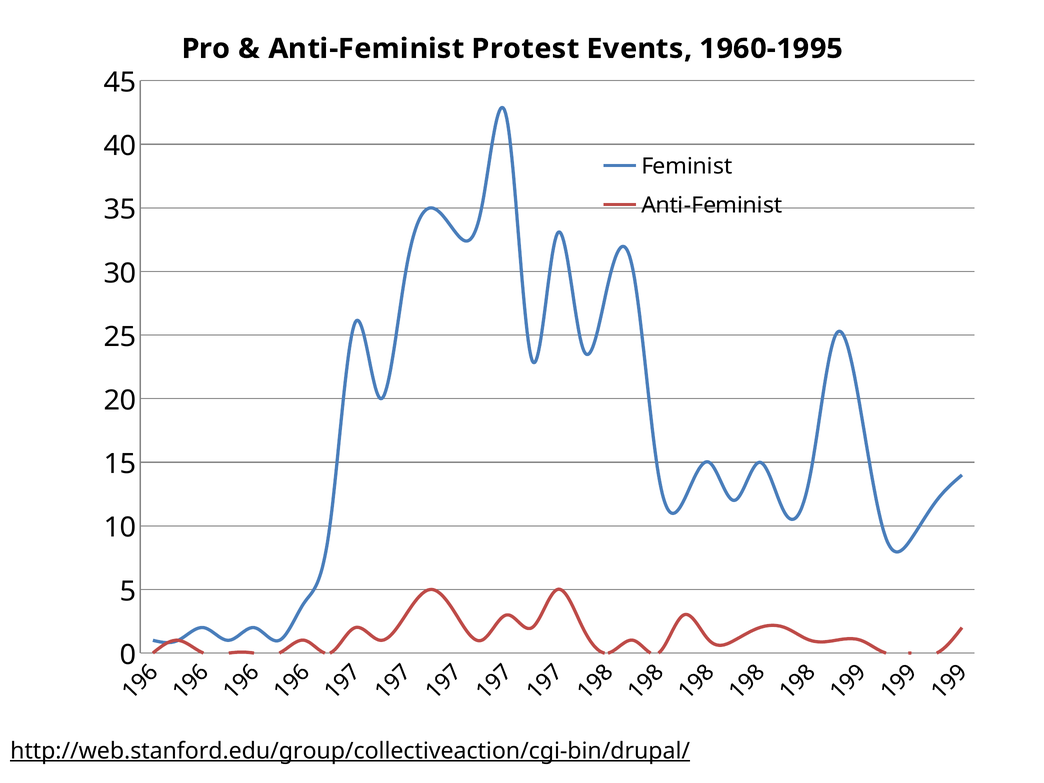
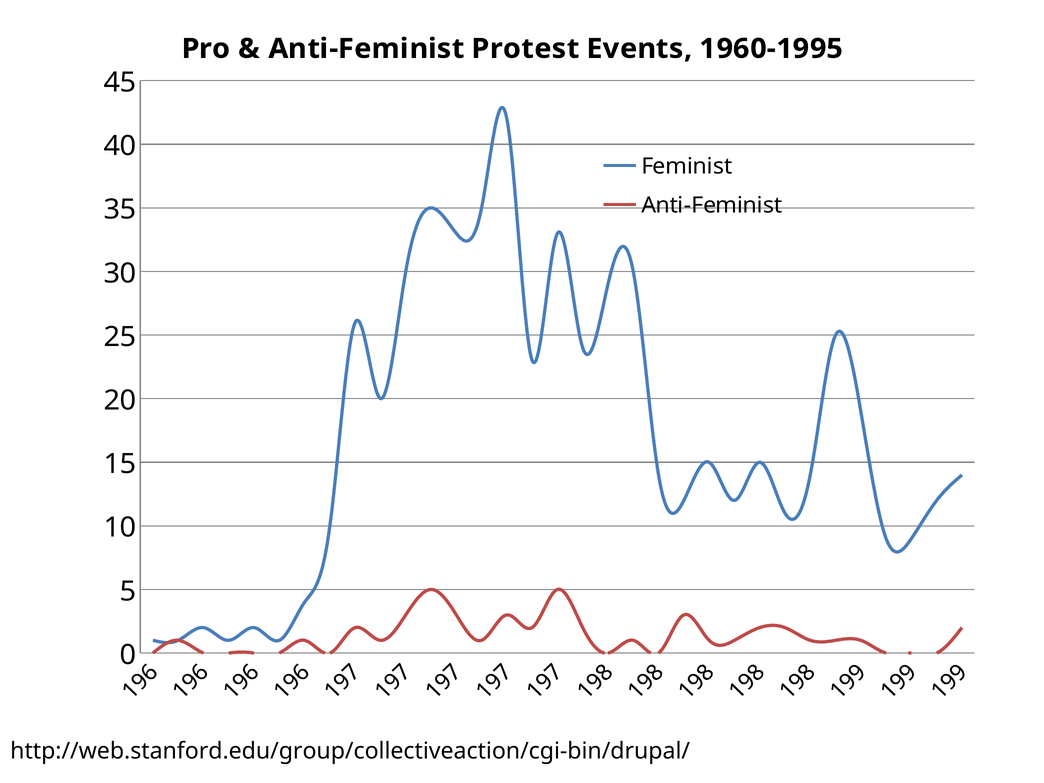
http://web.stanford.edu/group/collectiveaction/cgi-bin/drupal/ underline: present -> none
